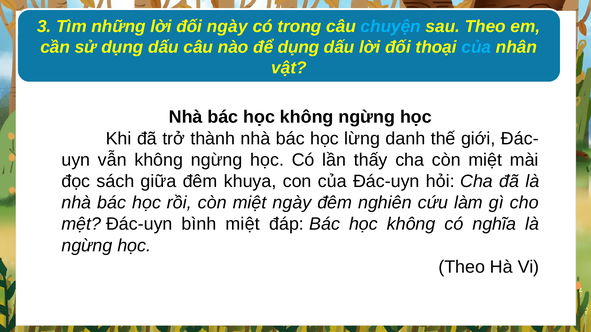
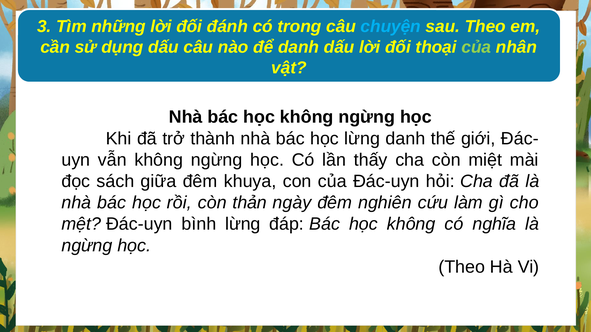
đối ngày: ngày -> đánh
để dụng: dụng -> danh
của at (476, 47) colour: light blue -> light green
rồi còn miệt: miệt -> thản
bình miệt: miệt -> lừng
